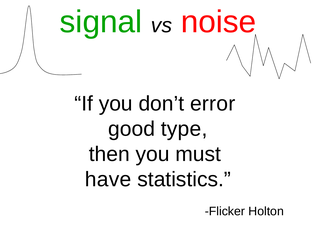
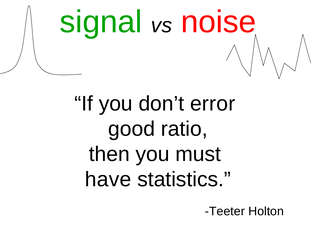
type: type -> ratio
Flicker: Flicker -> Teeter
